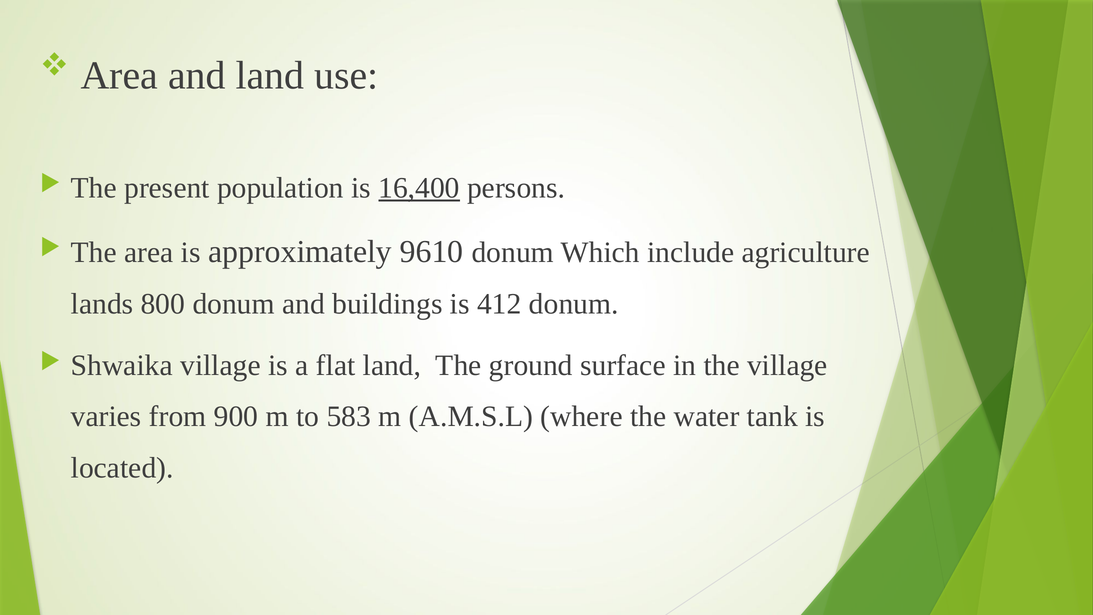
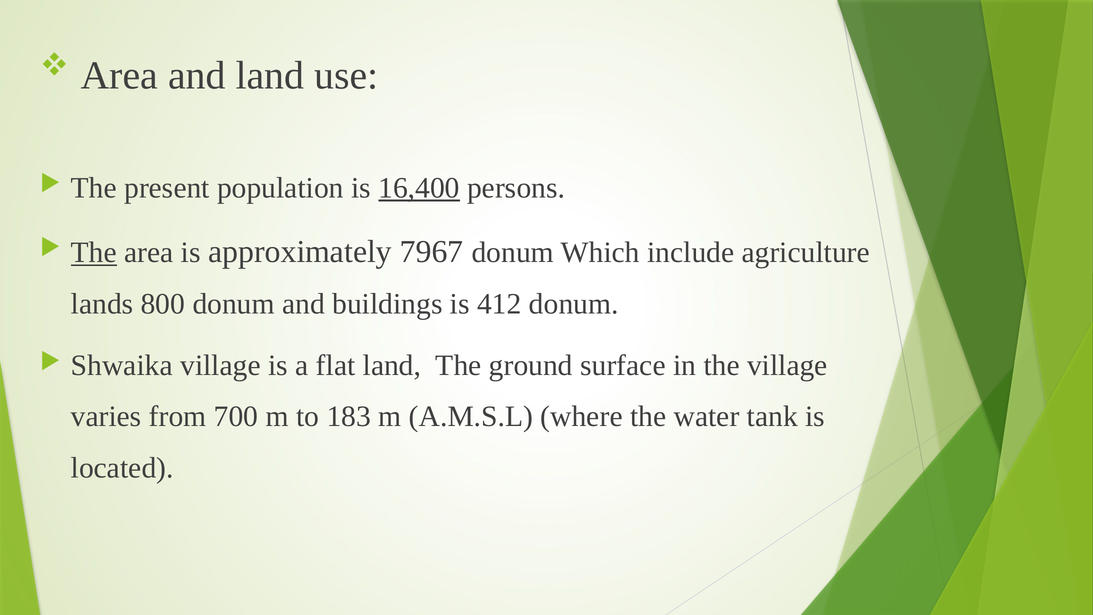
The at (94, 253) underline: none -> present
9610: 9610 -> 7967
900: 900 -> 700
583: 583 -> 183
